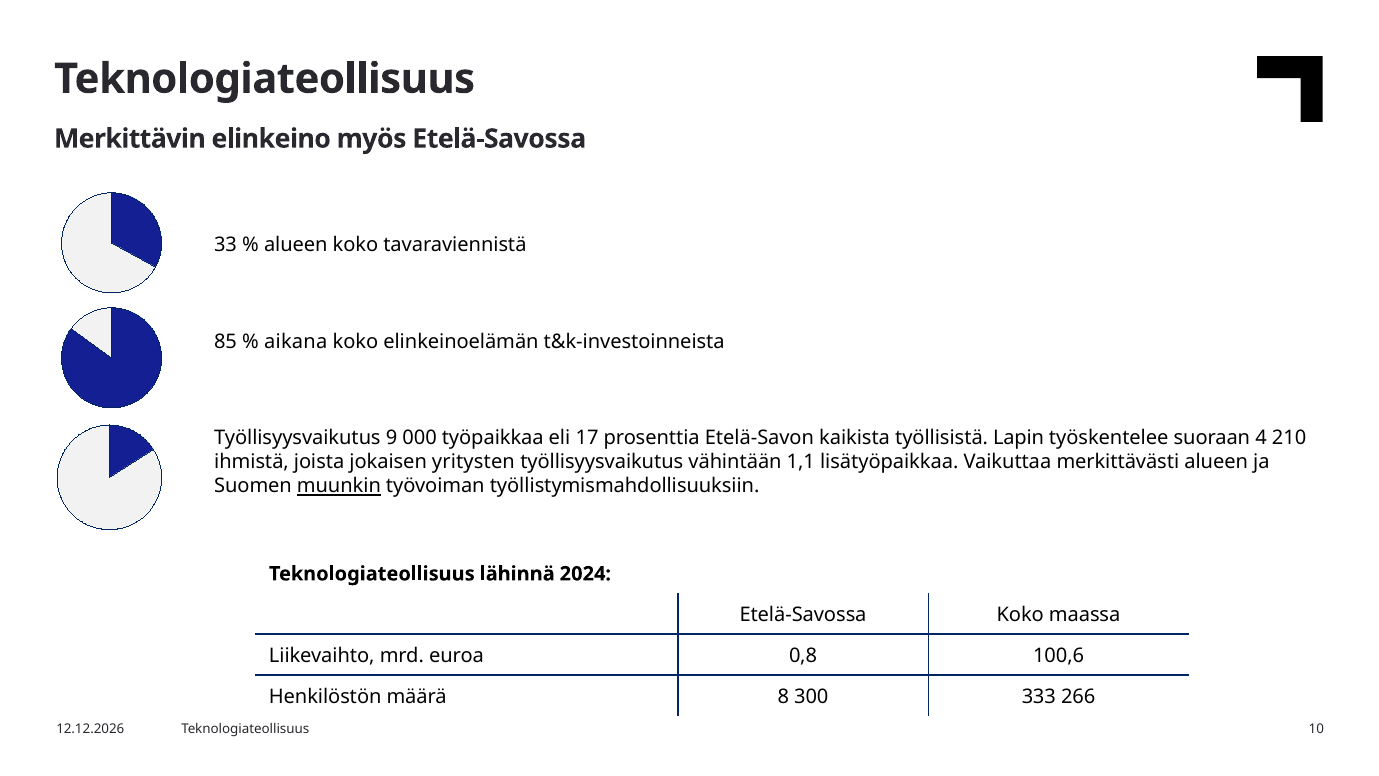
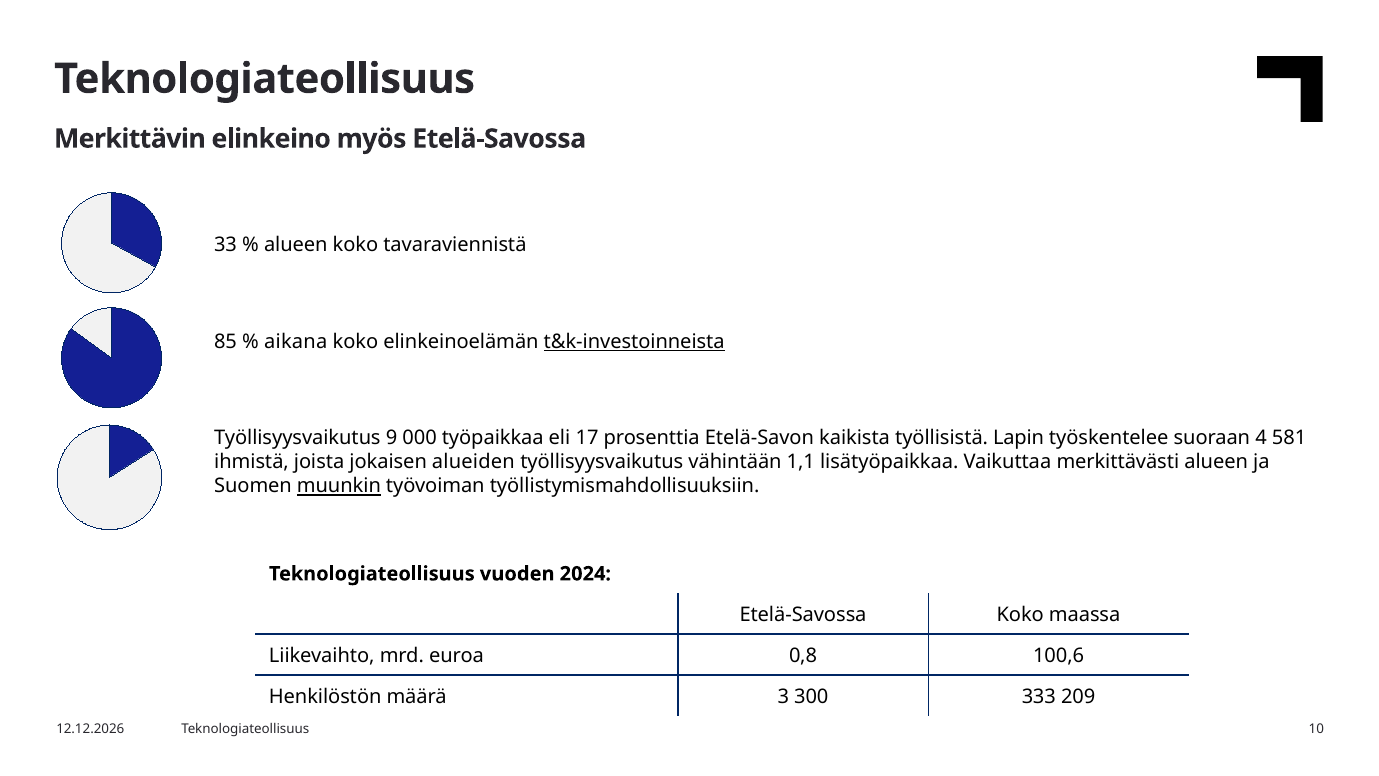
t&k-investoinneista underline: none -> present
210: 210 -> 581
yritysten: yritysten -> alueiden
lähinnä: lähinnä -> vuoden
8: 8 -> 3
266: 266 -> 209
